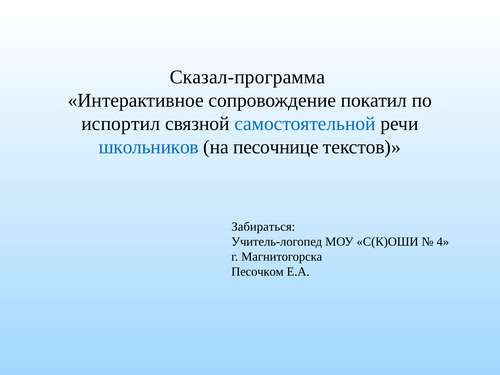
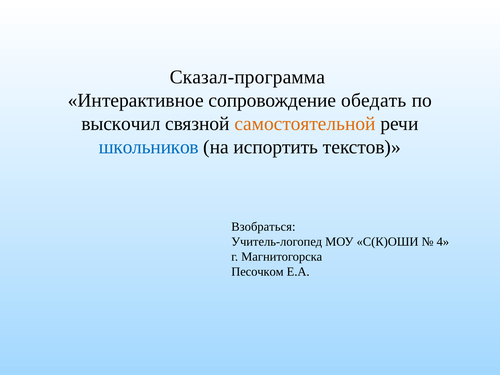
покатил: покатил -> обедать
испортил: испортил -> выскочил
самостоятельной colour: blue -> orange
песочнице: песочнице -> испортить
Забираться: Забираться -> Взобраться
